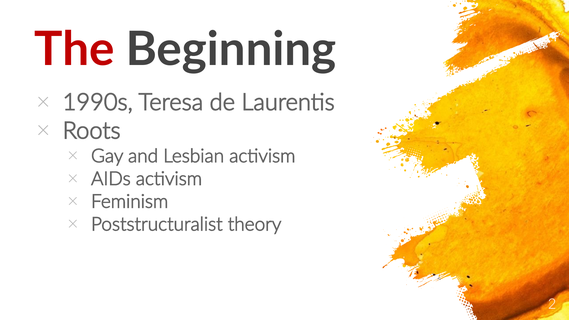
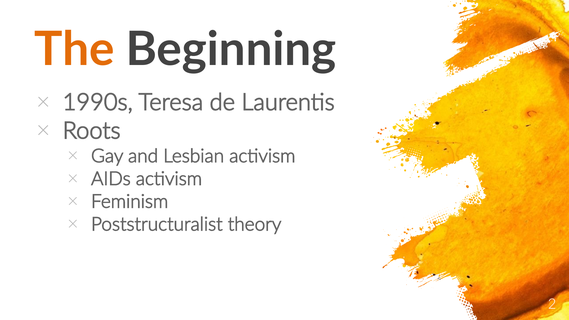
The colour: red -> orange
